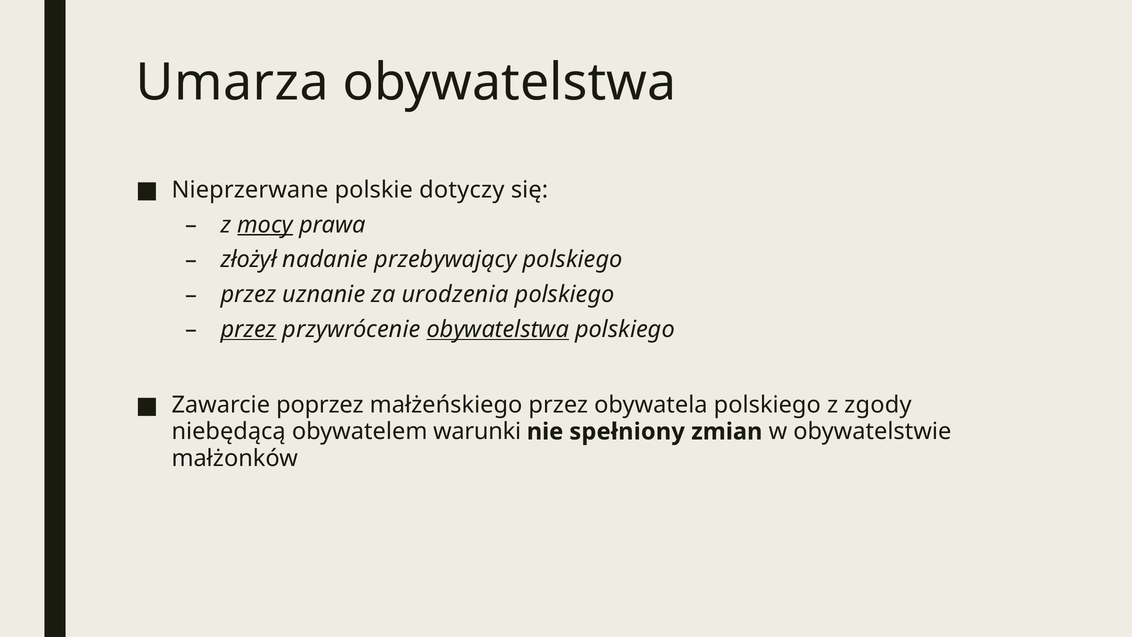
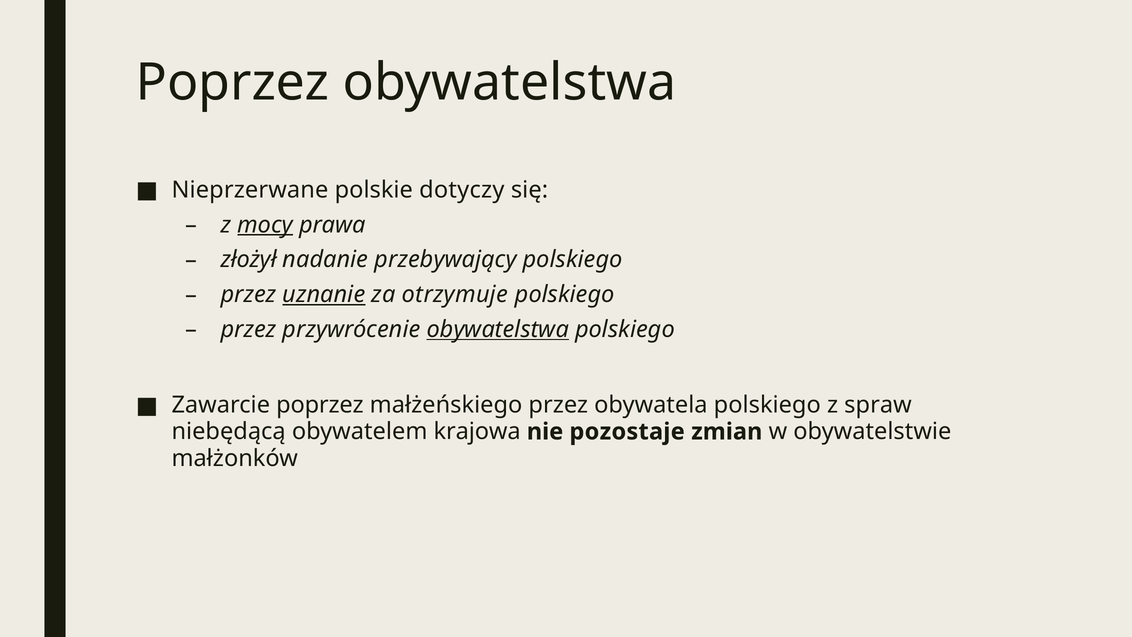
Umarza at (232, 83): Umarza -> Poprzez
uznanie underline: none -> present
urodzenia: urodzenia -> otrzymuje
przez at (249, 329) underline: present -> none
zgody: zgody -> spraw
warunki: warunki -> krajowa
spełniony: spełniony -> pozostaje
